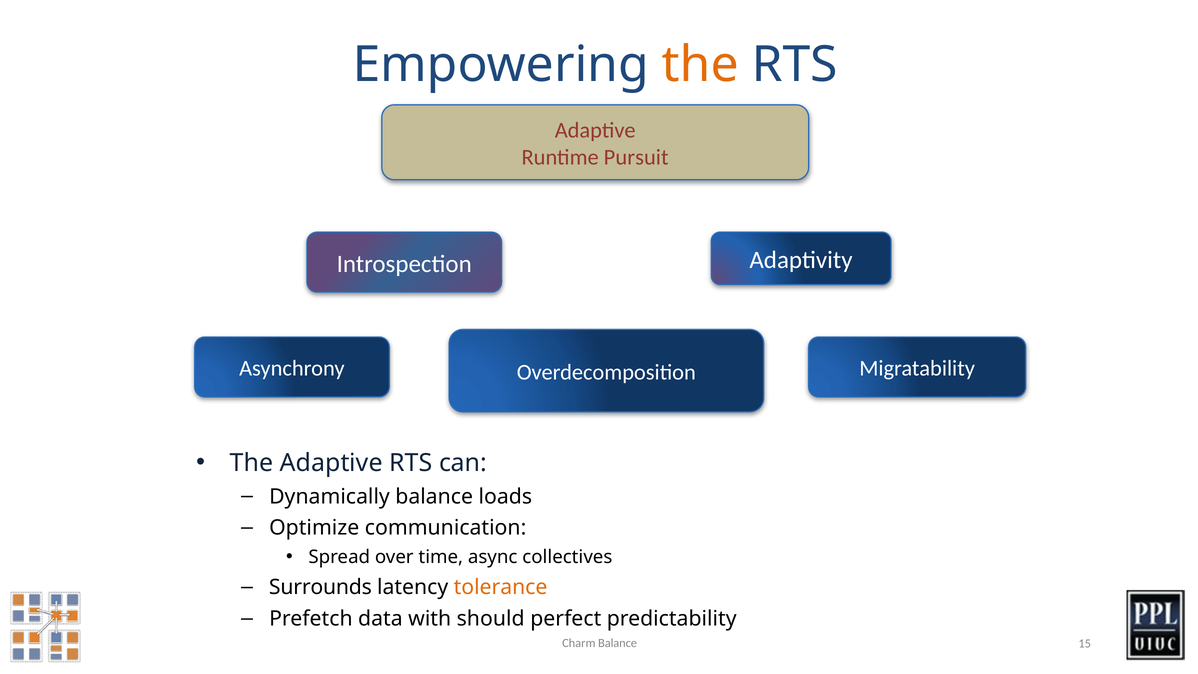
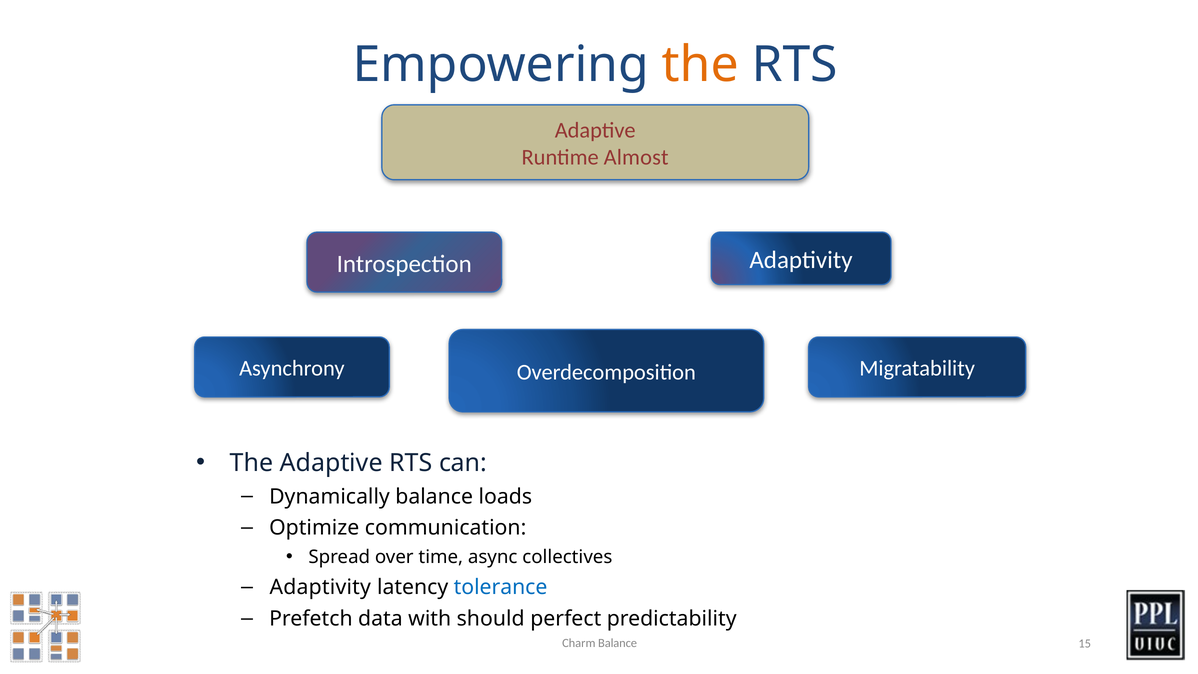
Pursuit: Pursuit -> Almost
Surrounds at (320, 587): Surrounds -> Adaptivity
tolerance colour: orange -> blue
